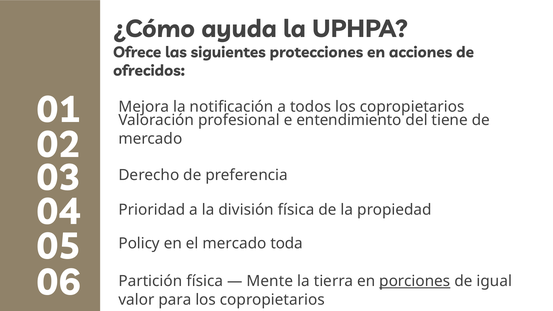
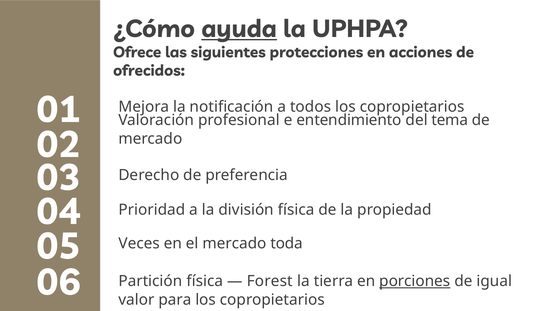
ayuda underline: none -> present
tiene: tiene -> tema
Policy: Policy -> Veces
Mente: Mente -> Forest
